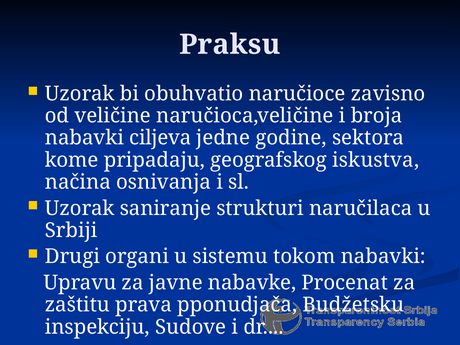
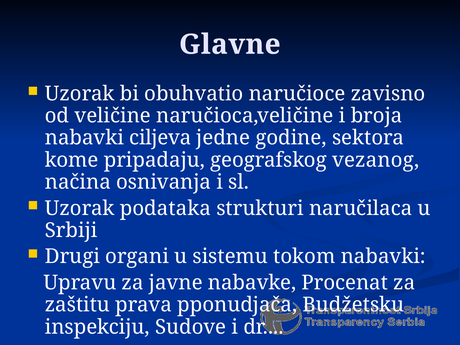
Praksu: Praksu -> Glavne
iskustva: iskustva -> vezanog
saniranje: saniranje -> podataka
